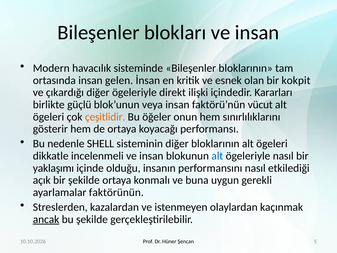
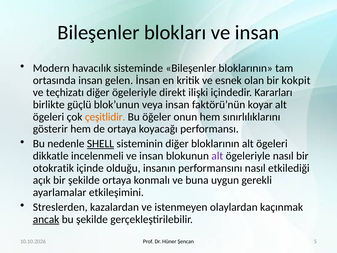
çıkardığı: çıkardığı -> teçhizatı
vücut: vücut -> koyar
SHELL underline: none -> present
alt at (217, 156) colour: blue -> purple
yaklaşımı: yaklaşımı -> otokratik
faktörünün: faktörünün -> etkileşimini
